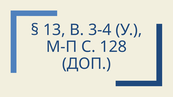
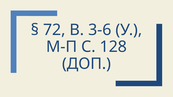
13: 13 -> 72
3-4: 3-4 -> 3-6
